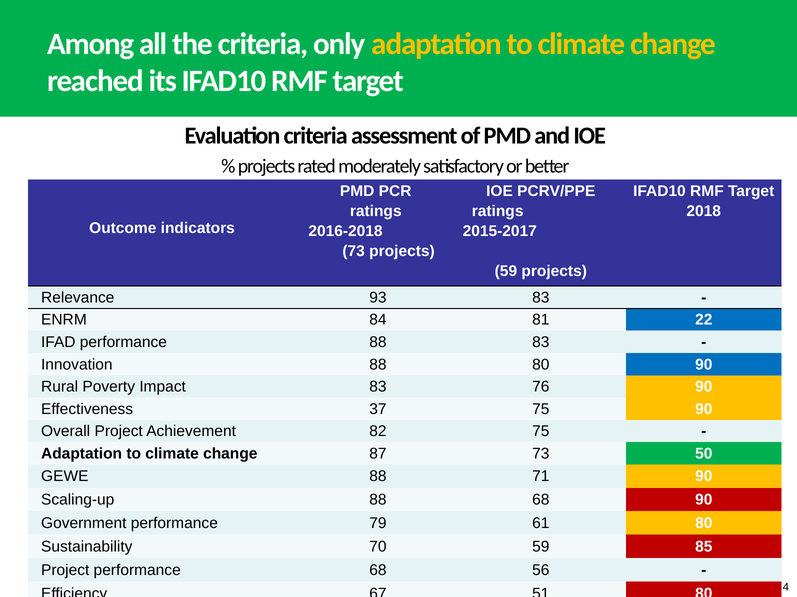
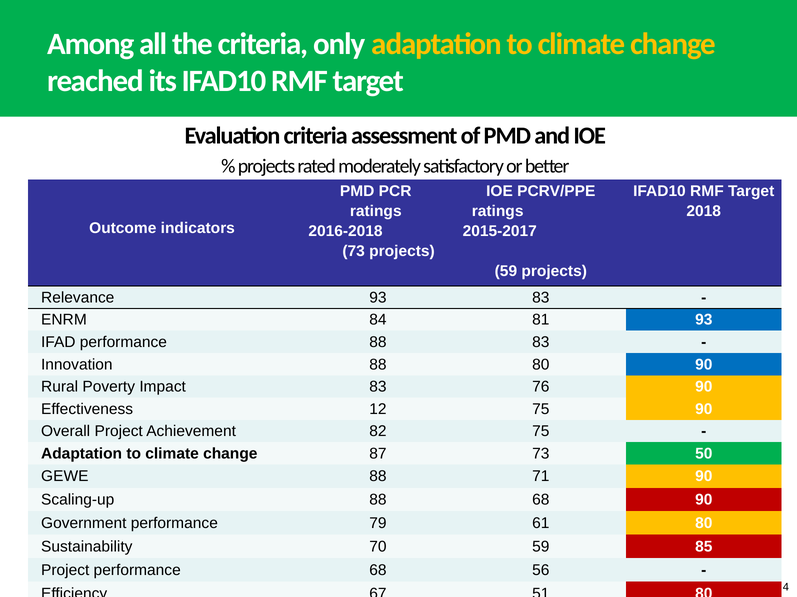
81 22: 22 -> 93
37: 37 -> 12
